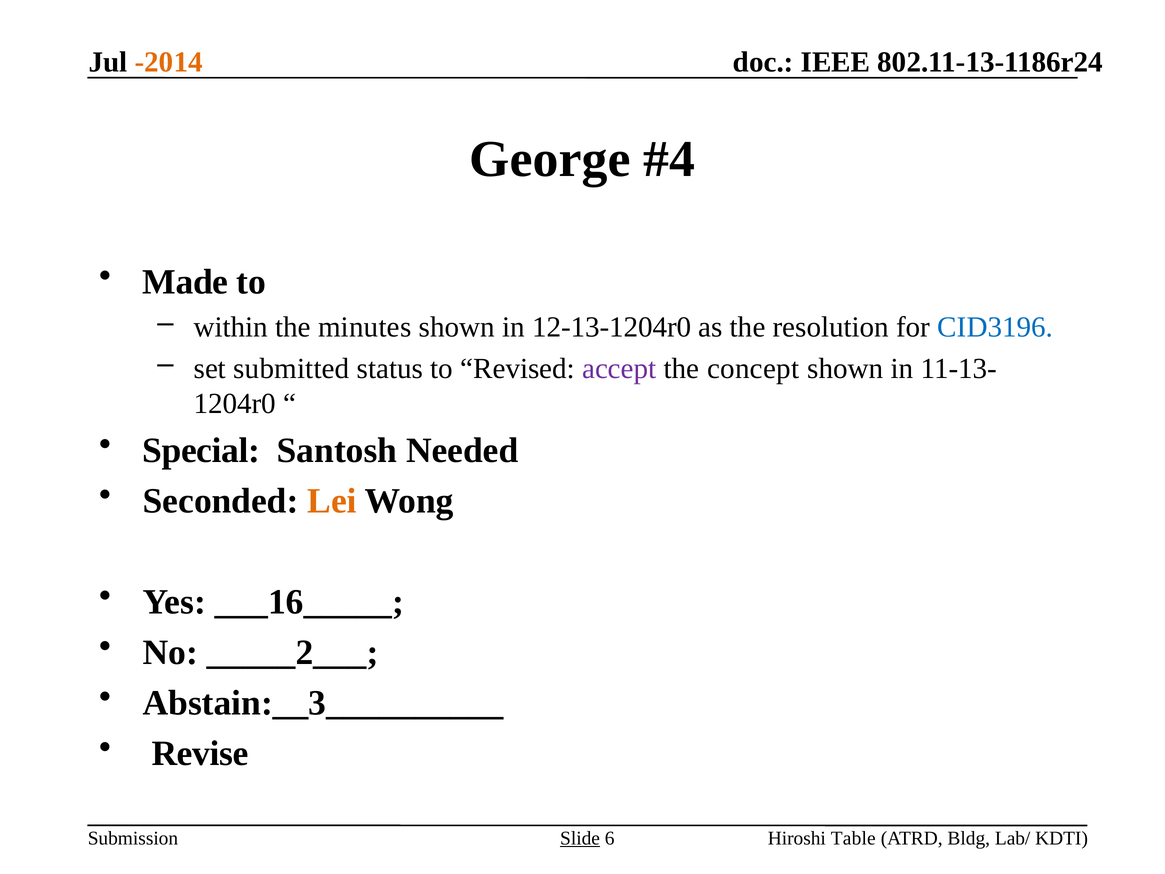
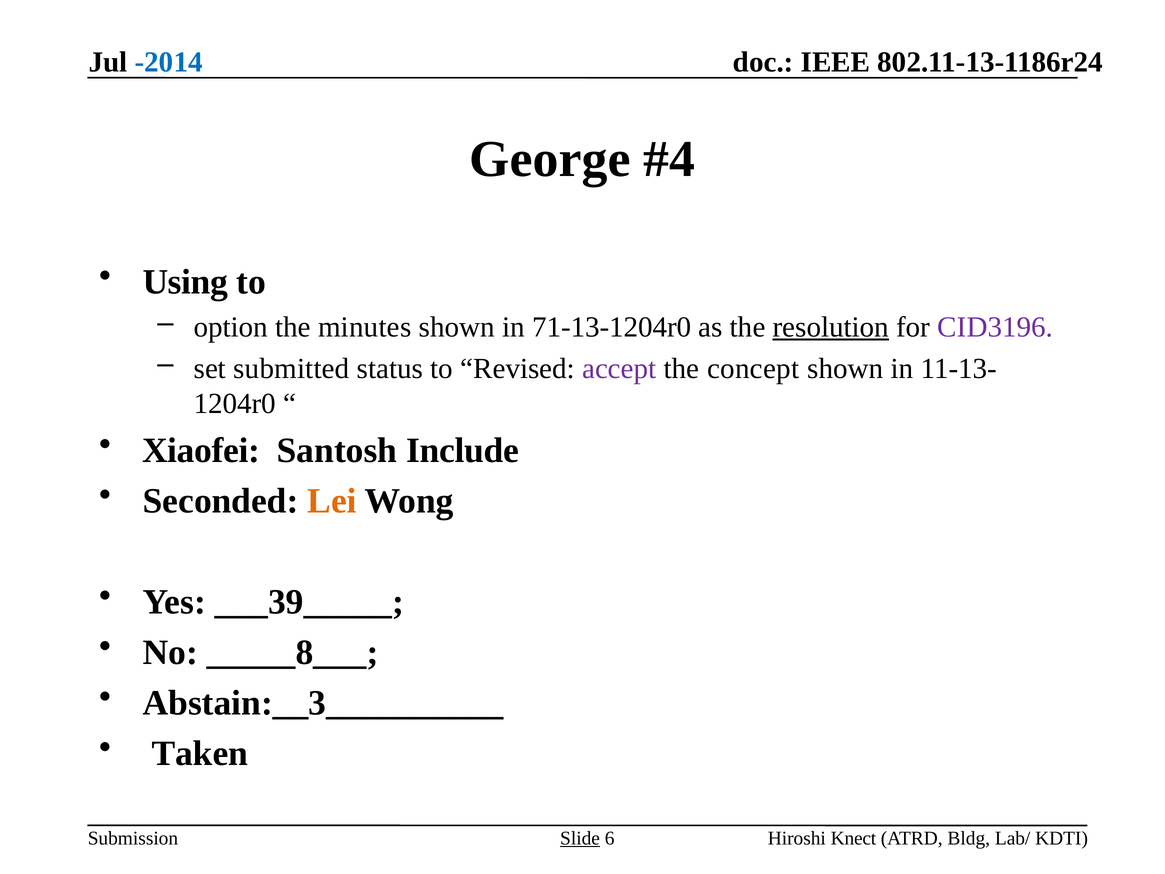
-2014 colour: orange -> blue
Made: Made -> Using
within: within -> option
12-13-1204r0: 12-13-1204r0 -> 71-13-1204r0
resolution underline: none -> present
CID3196 colour: blue -> purple
Special: Special -> Xiaofei
Needed: Needed -> Include
___16_____: ___16_____ -> ___39_____
_____2___: _____2___ -> _____8___
Revise: Revise -> Taken
Table: Table -> Knect
